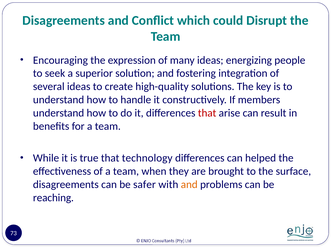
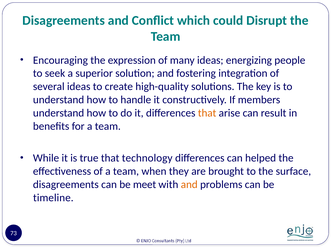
that at (207, 113) colour: red -> orange
safer: safer -> meet
reaching: reaching -> timeline
